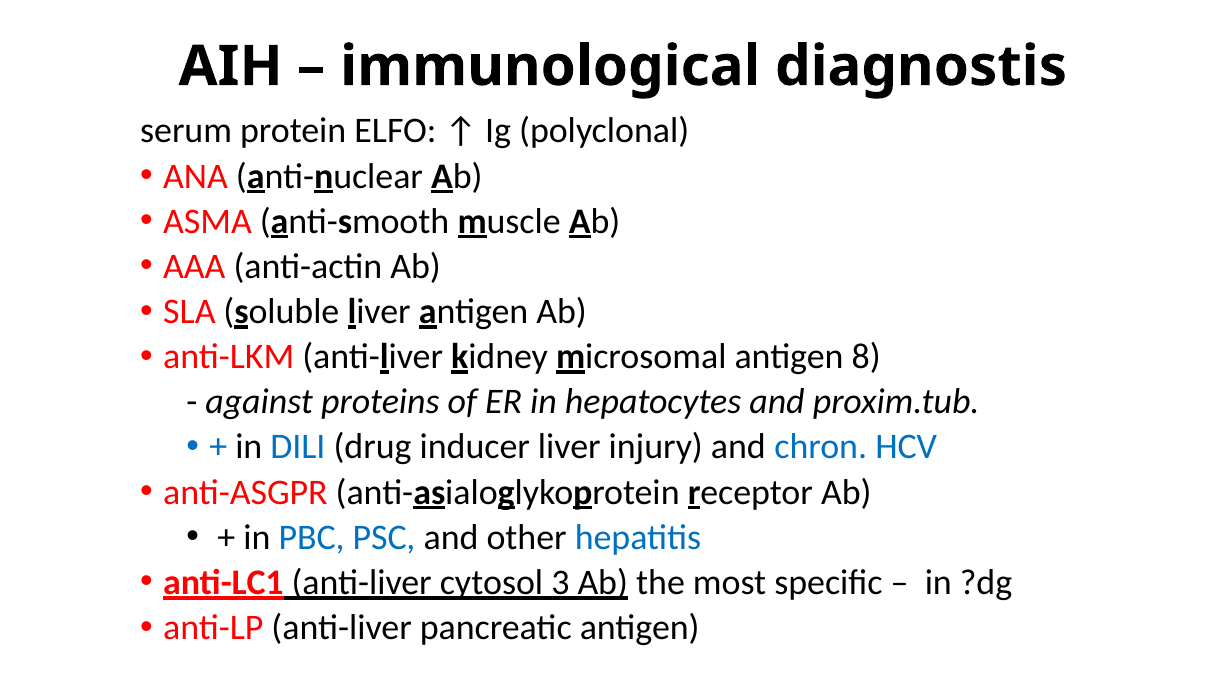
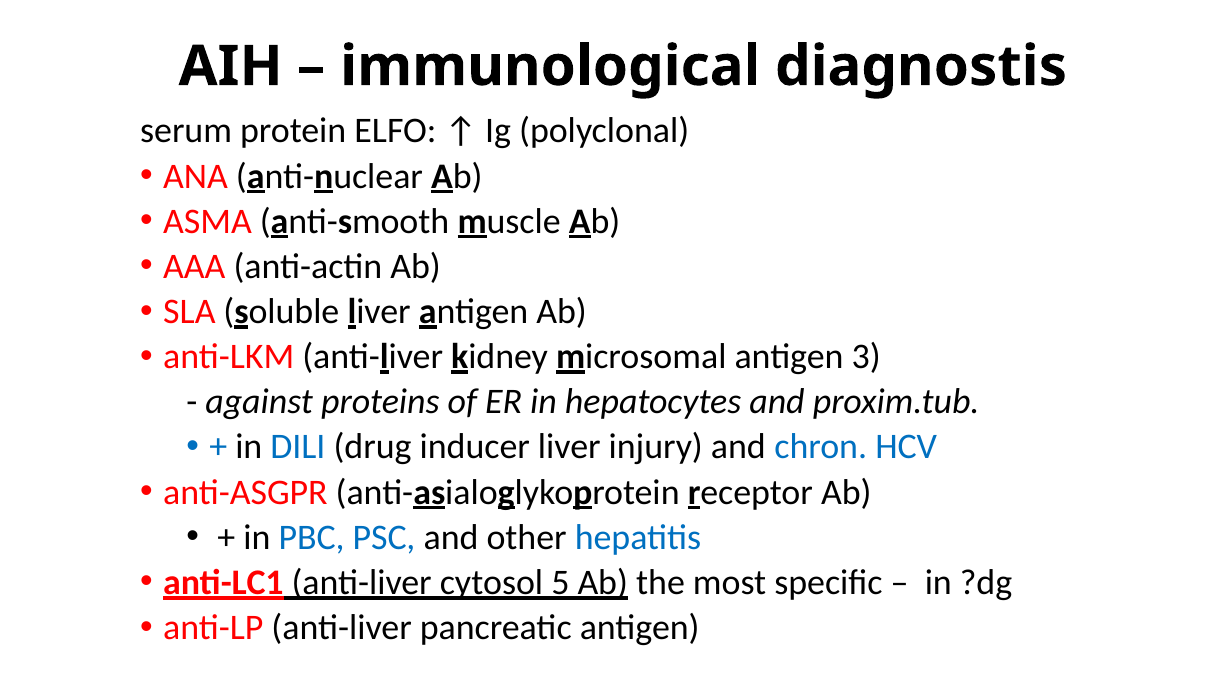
8: 8 -> 3
3: 3 -> 5
